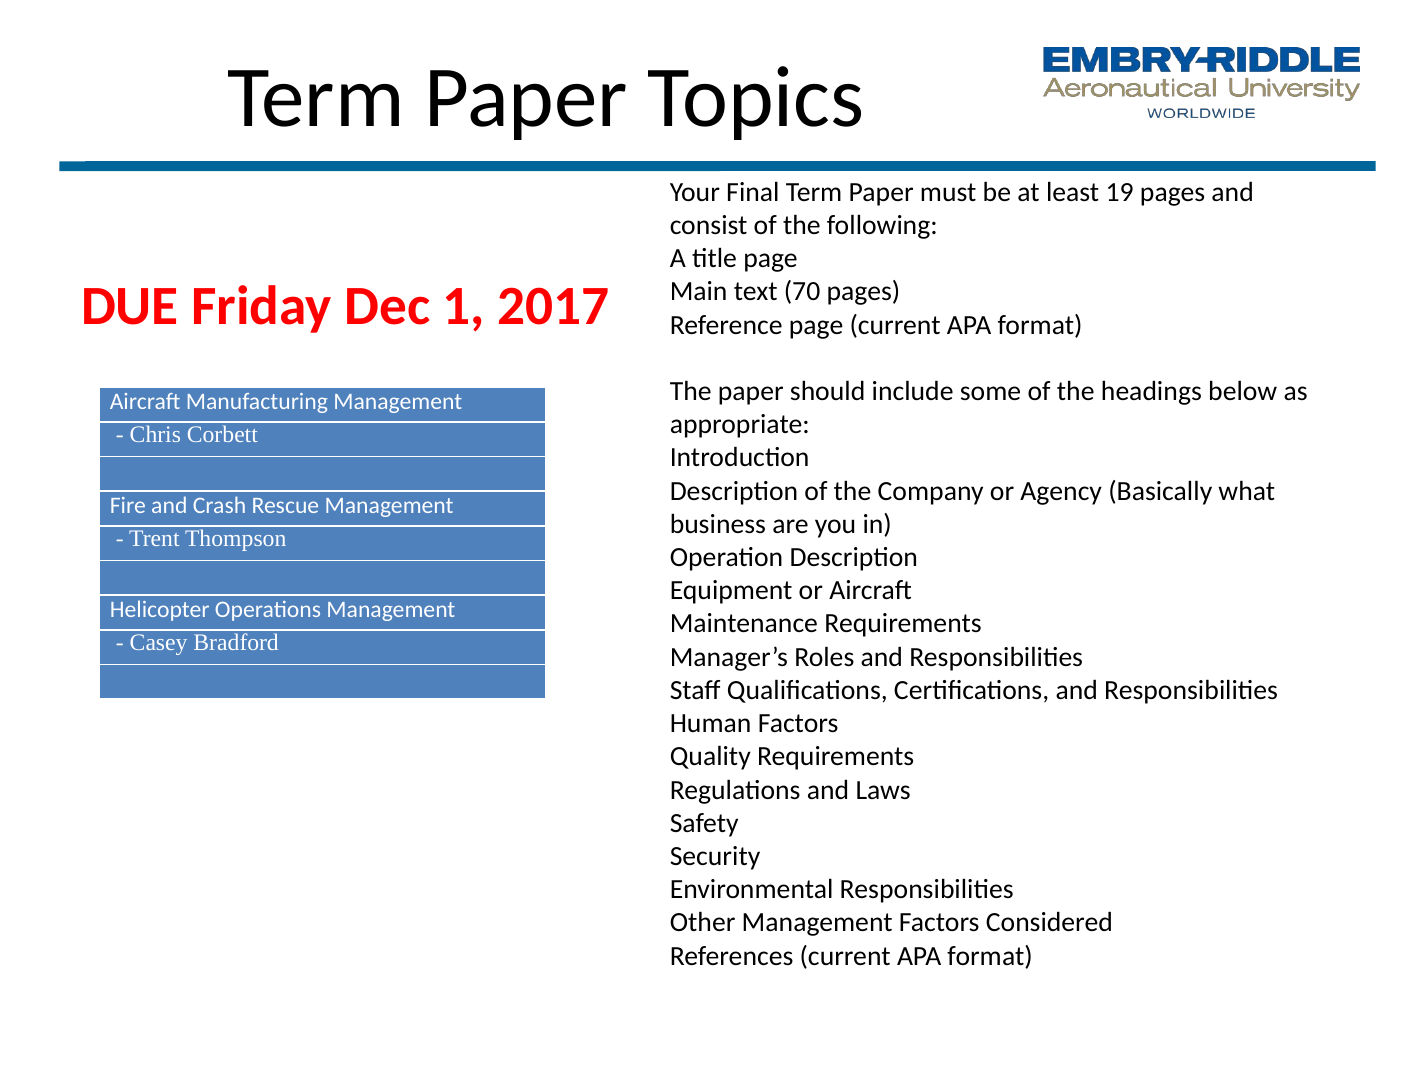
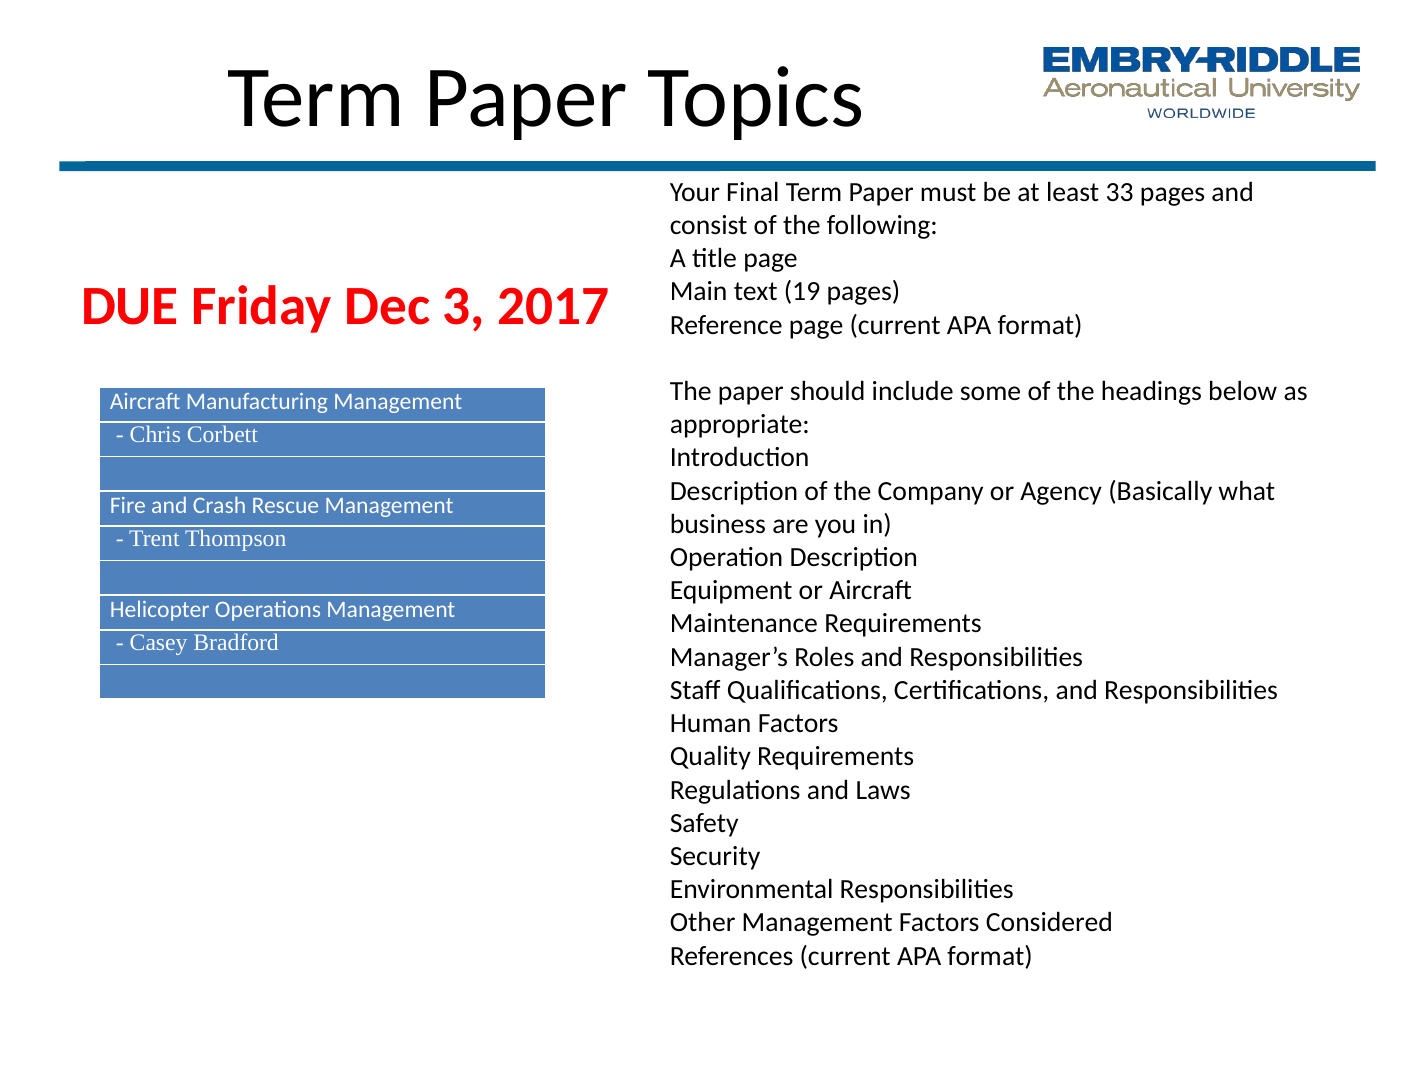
19: 19 -> 33
70: 70 -> 19
1: 1 -> 3
